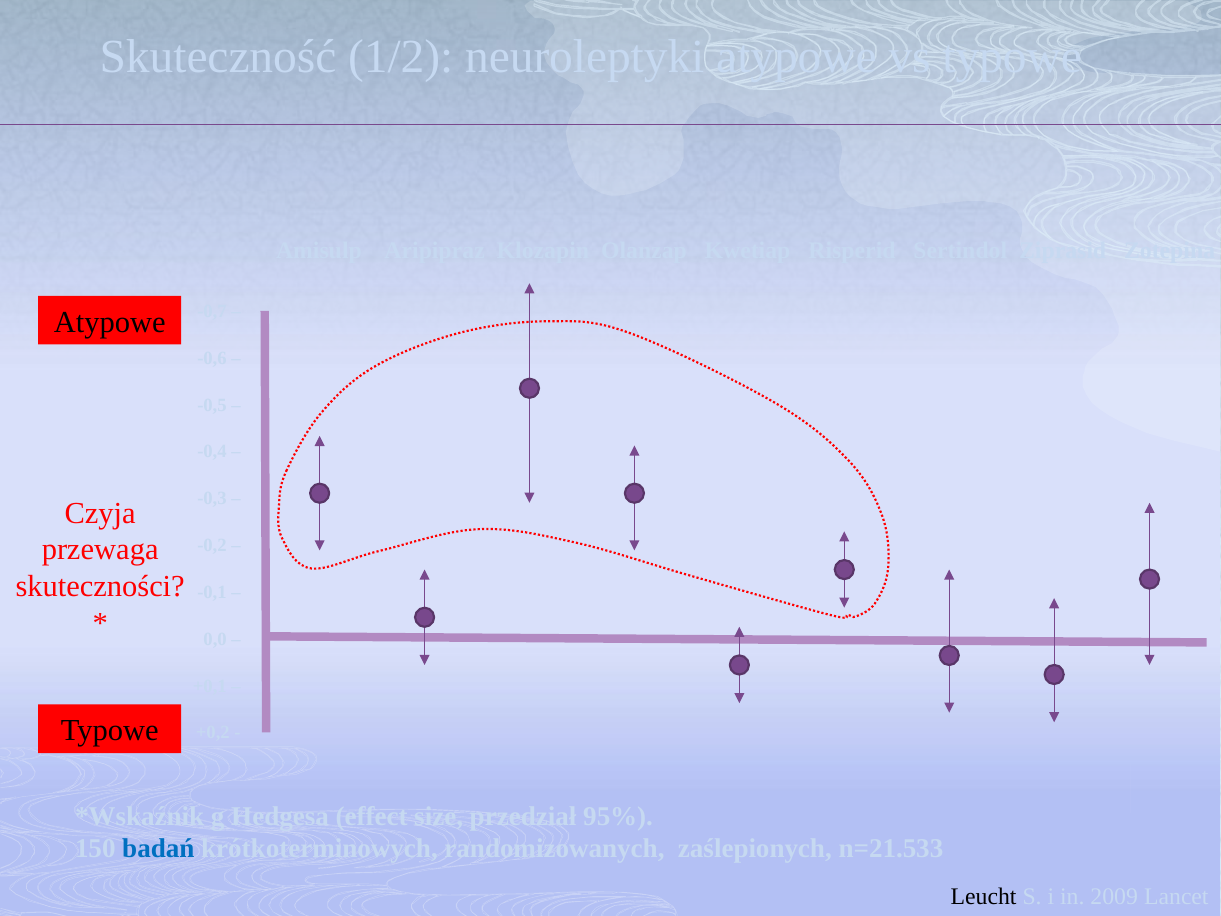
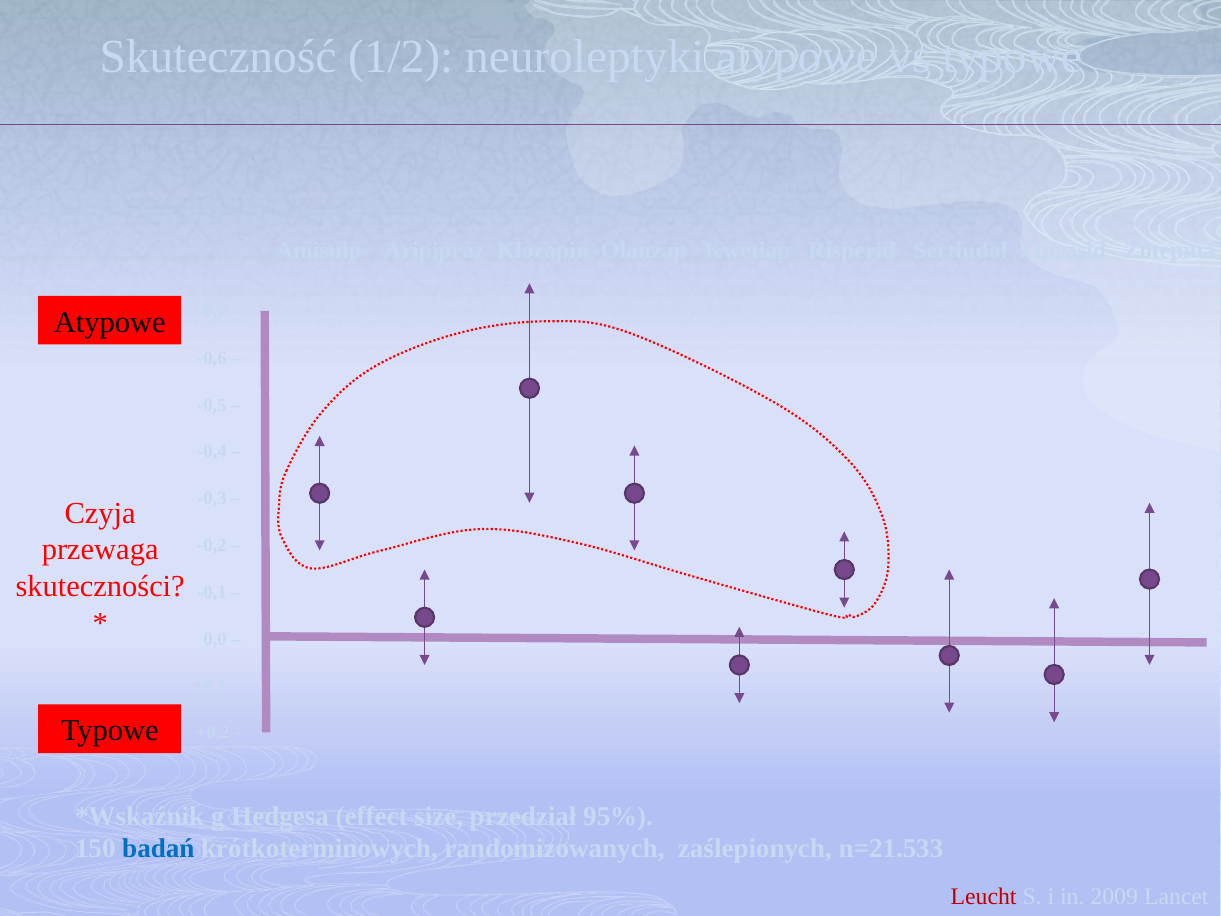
Leucht colour: black -> red
